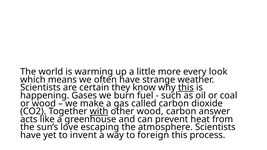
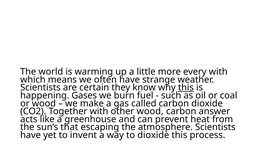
every look: look -> with
with at (99, 111) underline: present -> none
love: love -> that
to foreign: foreign -> dioxide
